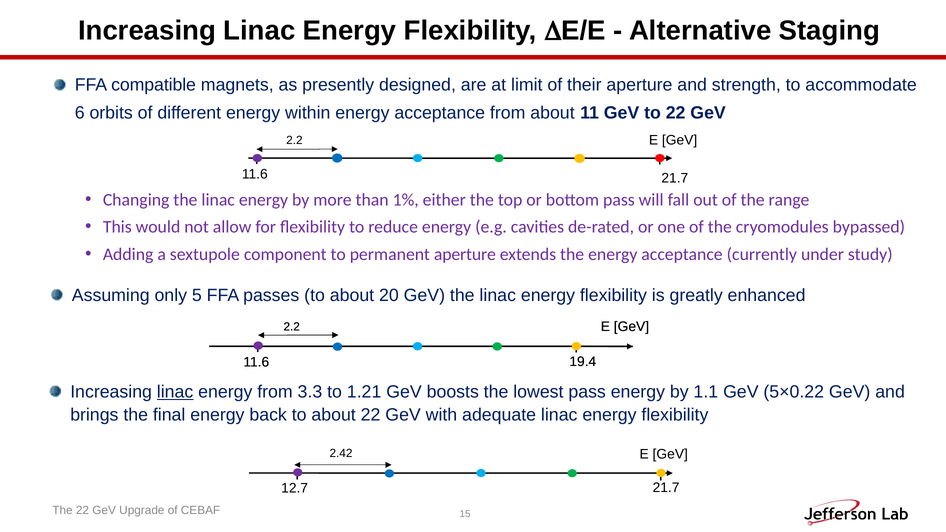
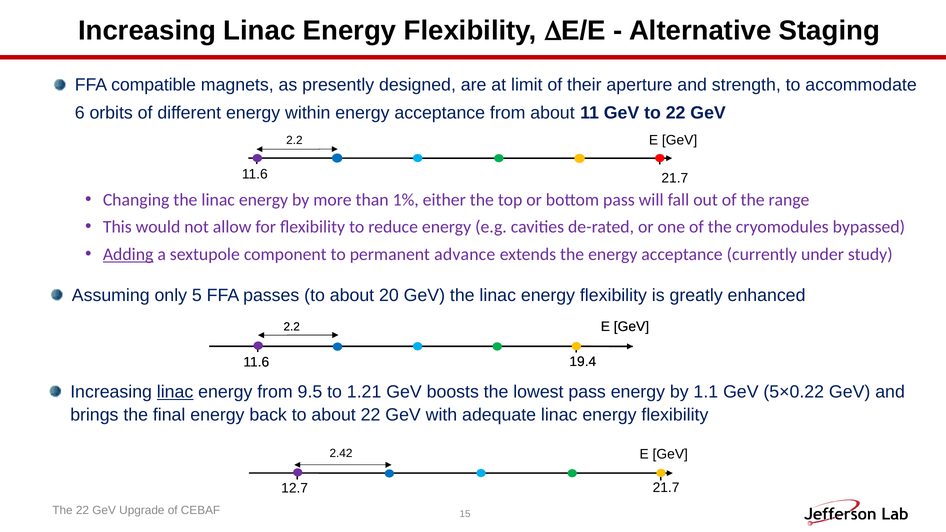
Adding underline: none -> present
permanent aperture: aperture -> advance
3.3: 3.3 -> 9.5
